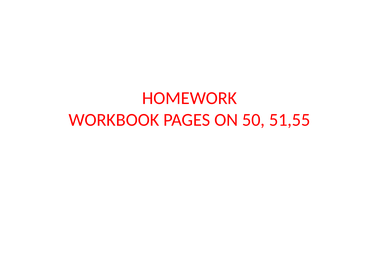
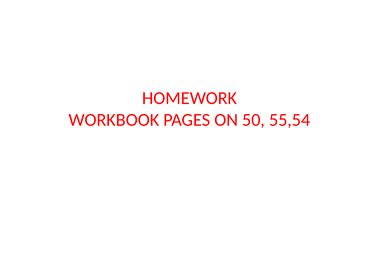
51,55: 51,55 -> 55,54
